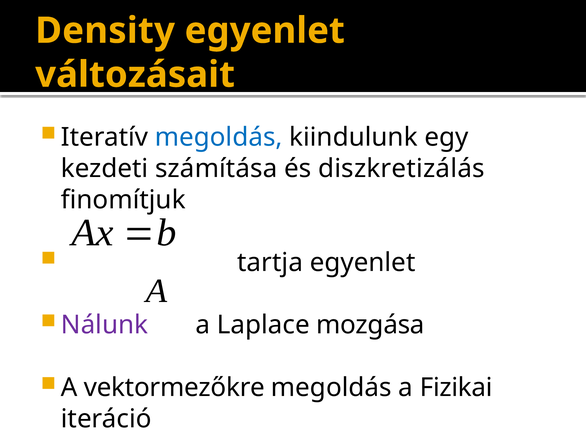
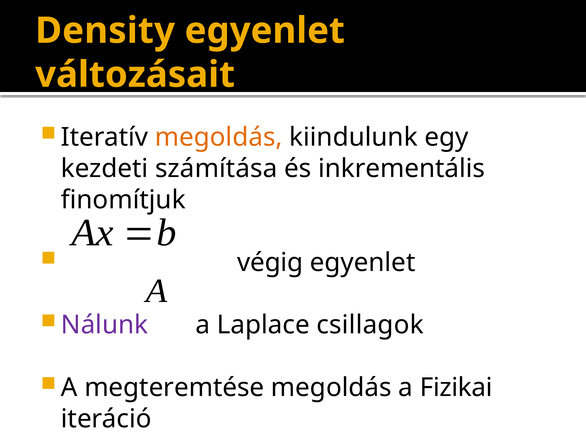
megoldás at (219, 137) colour: blue -> orange
diszkretizálás: diszkretizálás -> inkrementális
tartja: tartja -> végig
mozgása: mozgása -> csillagok
vektormezőkre: vektormezőkre -> megteremtése
